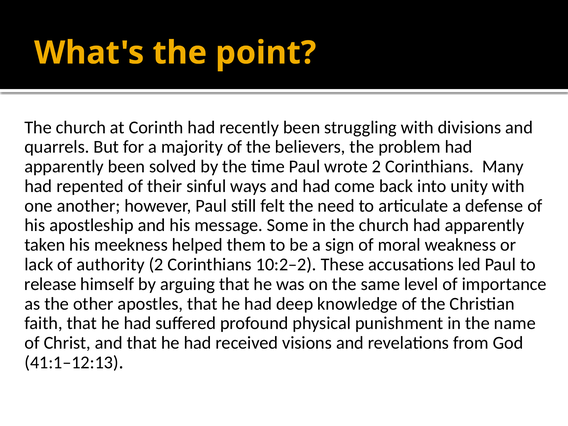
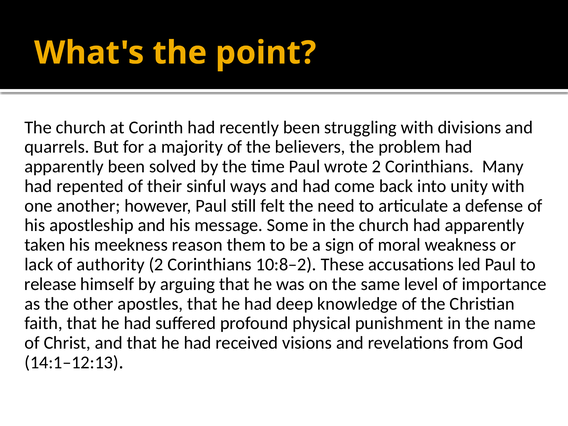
helped: helped -> reason
10:2–2: 10:2–2 -> 10:8–2
41:1–12:13: 41:1–12:13 -> 14:1–12:13
